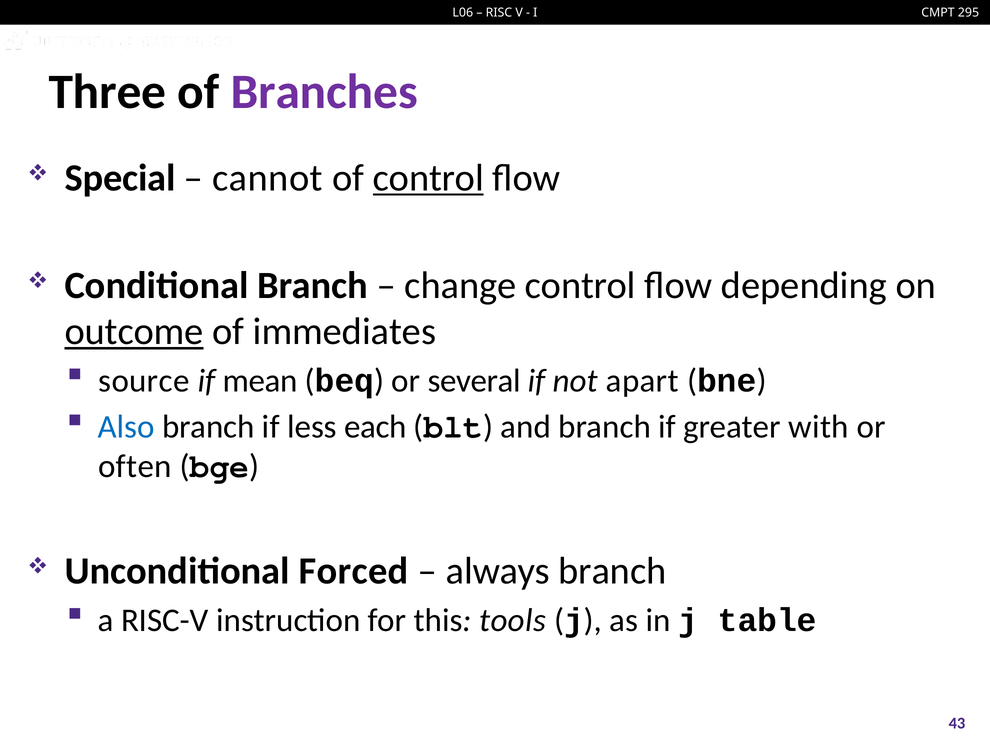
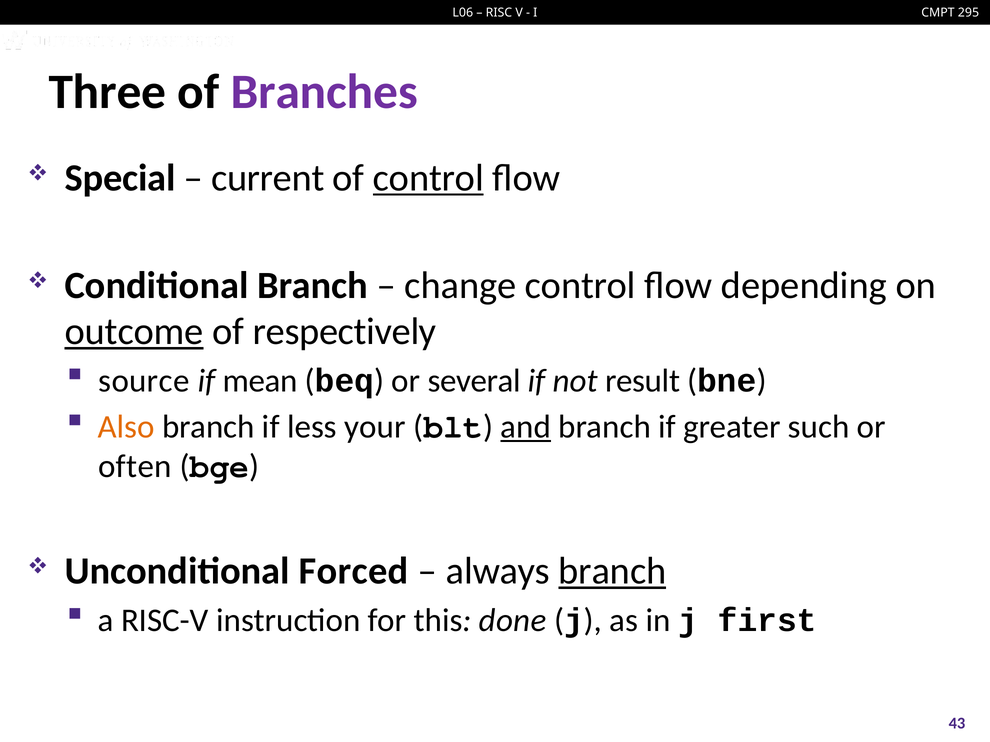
cannot: cannot -> current
immediates: immediates -> respectively
apart: apart -> result
Also colour: blue -> orange
each: each -> your
and underline: none -> present
with: with -> such
branch at (612, 572) underline: none -> present
tools: tools -> done
table: table -> first
